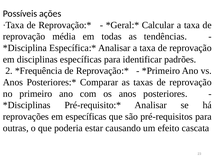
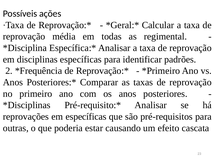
tendências: tendências -> regimental
